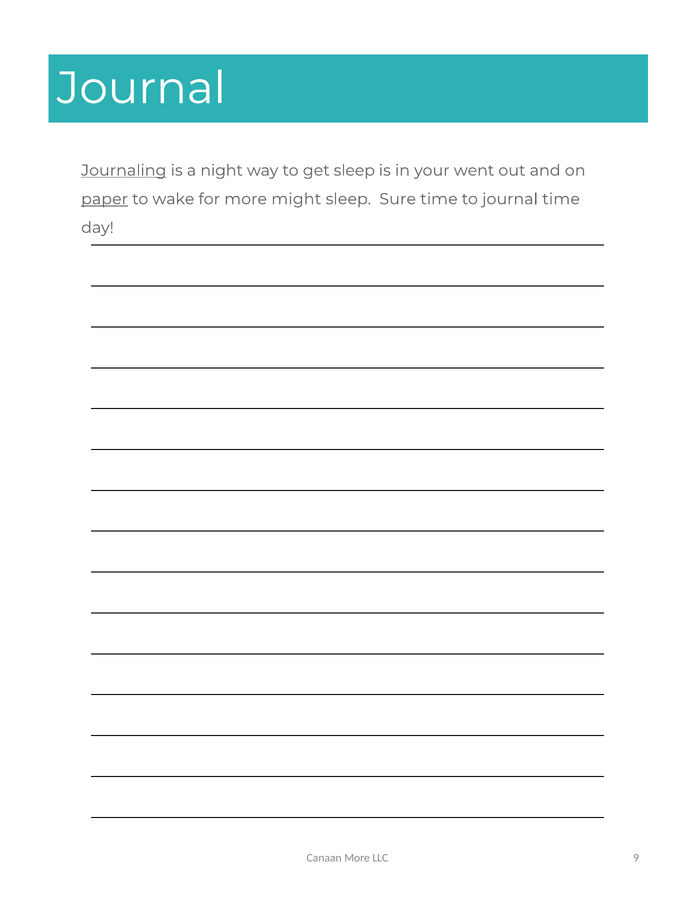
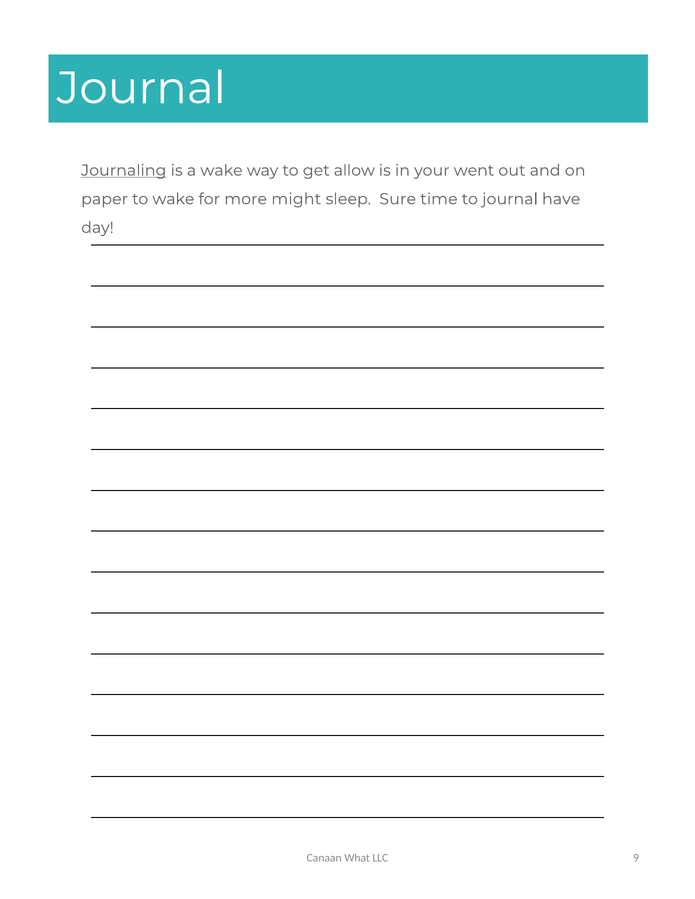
a night: night -> wake
get sleep: sleep -> allow
paper underline: present -> none
journal time: time -> have
Canaan More: More -> What
